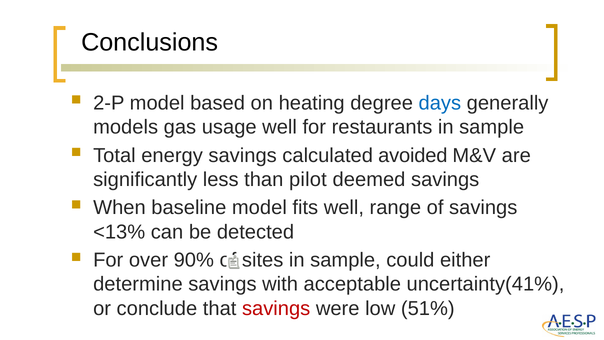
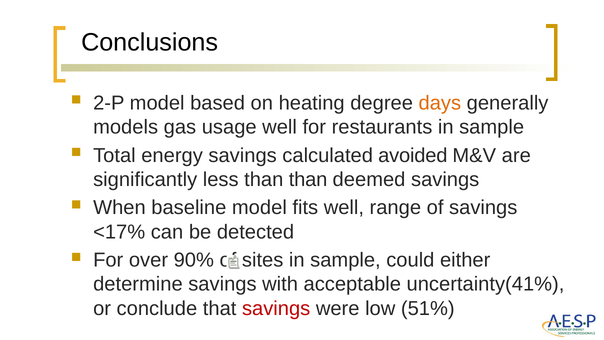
days colour: blue -> orange
than pilot: pilot -> than
<13%: <13% -> <17%
